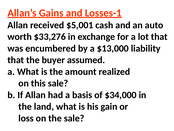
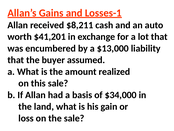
$5,001: $5,001 -> $8,211
$33,276: $33,276 -> $41,201
